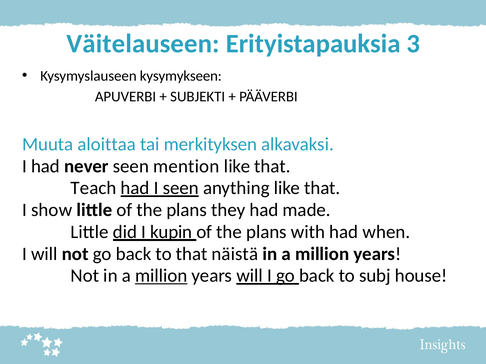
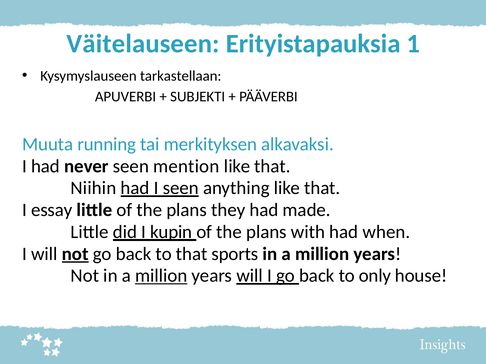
3: 3 -> 1
kysymykseen: kysymykseen -> tarkastellaan
aloittaa: aloittaa -> running
Teach: Teach -> Niihin
show: show -> essay
not at (75, 254) underline: none -> present
näistä: näistä -> sports
subj: subj -> only
